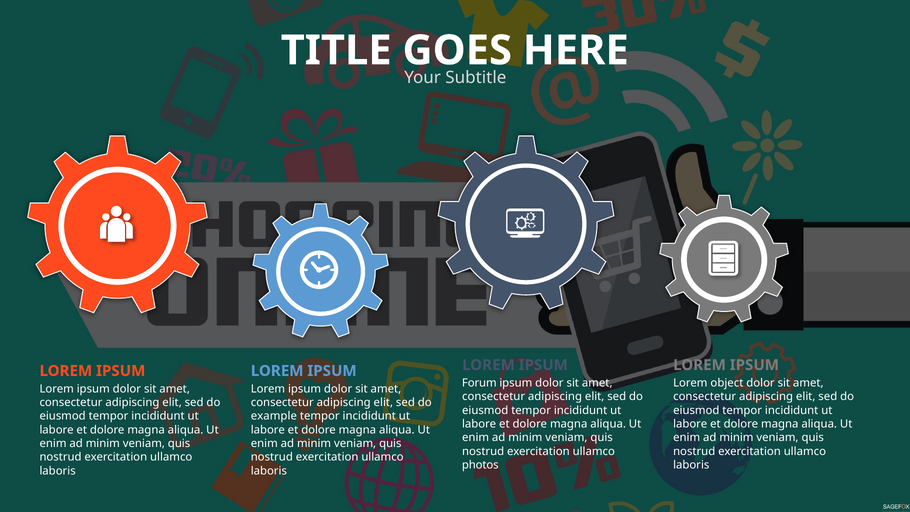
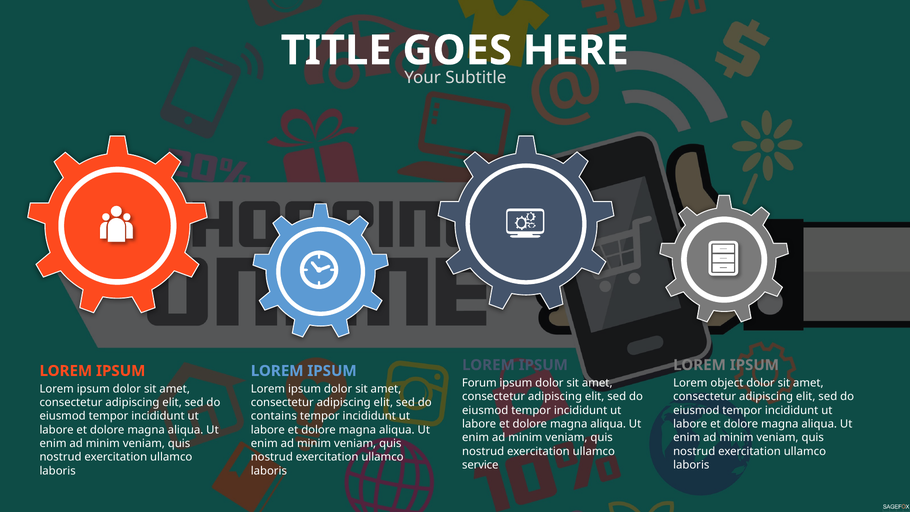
example: example -> contains
photos: photos -> service
